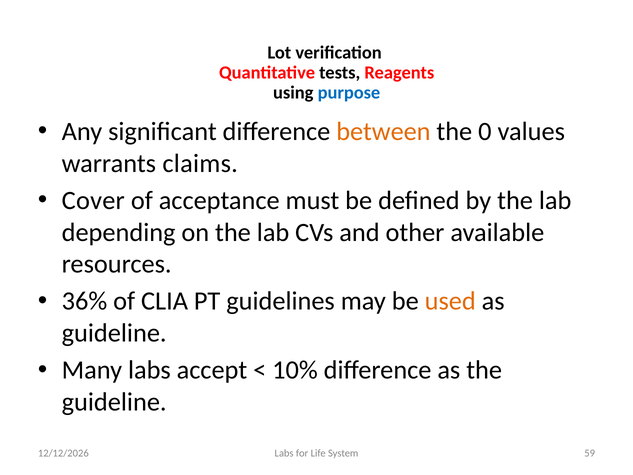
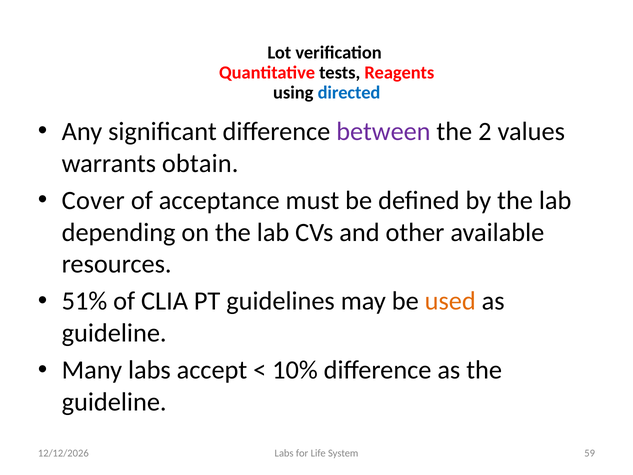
purpose: purpose -> directed
between colour: orange -> purple
0: 0 -> 2
claims: claims -> obtain
36%: 36% -> 51%
